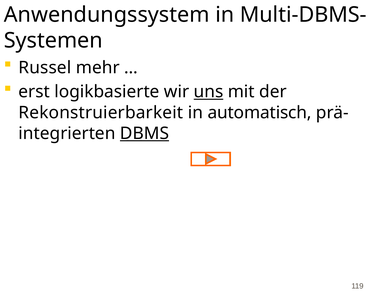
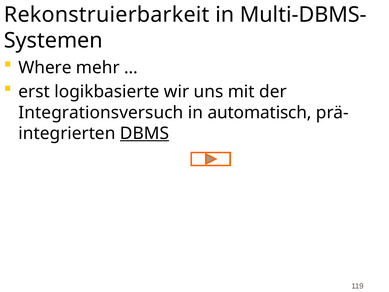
Anwendungssystem: Anwendungssystem -> Rekonstruierbarkeit
Russel: Russel -> Where
uns underline: present -> none
Rekonstruierbarkeit: Rekonstruierbarkeit -> Integrationsversuch
